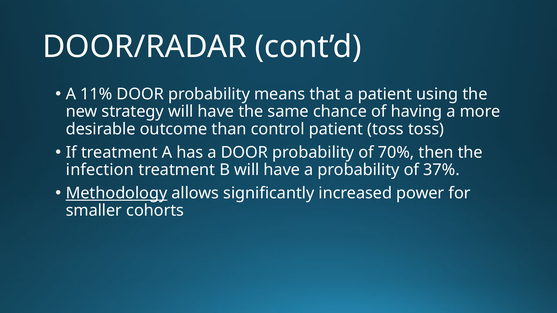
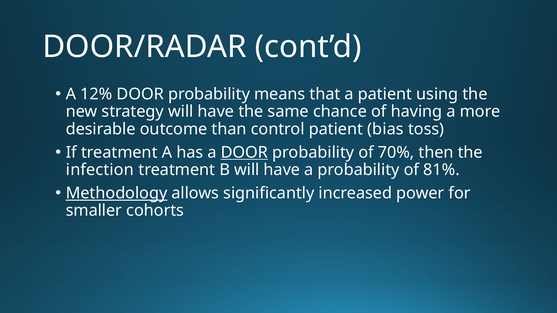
11%: 11% -> 12%
patient toss: toss -> bias
DOOR at (244, 152) underline: none -> present
37%: 37% -> 81%
